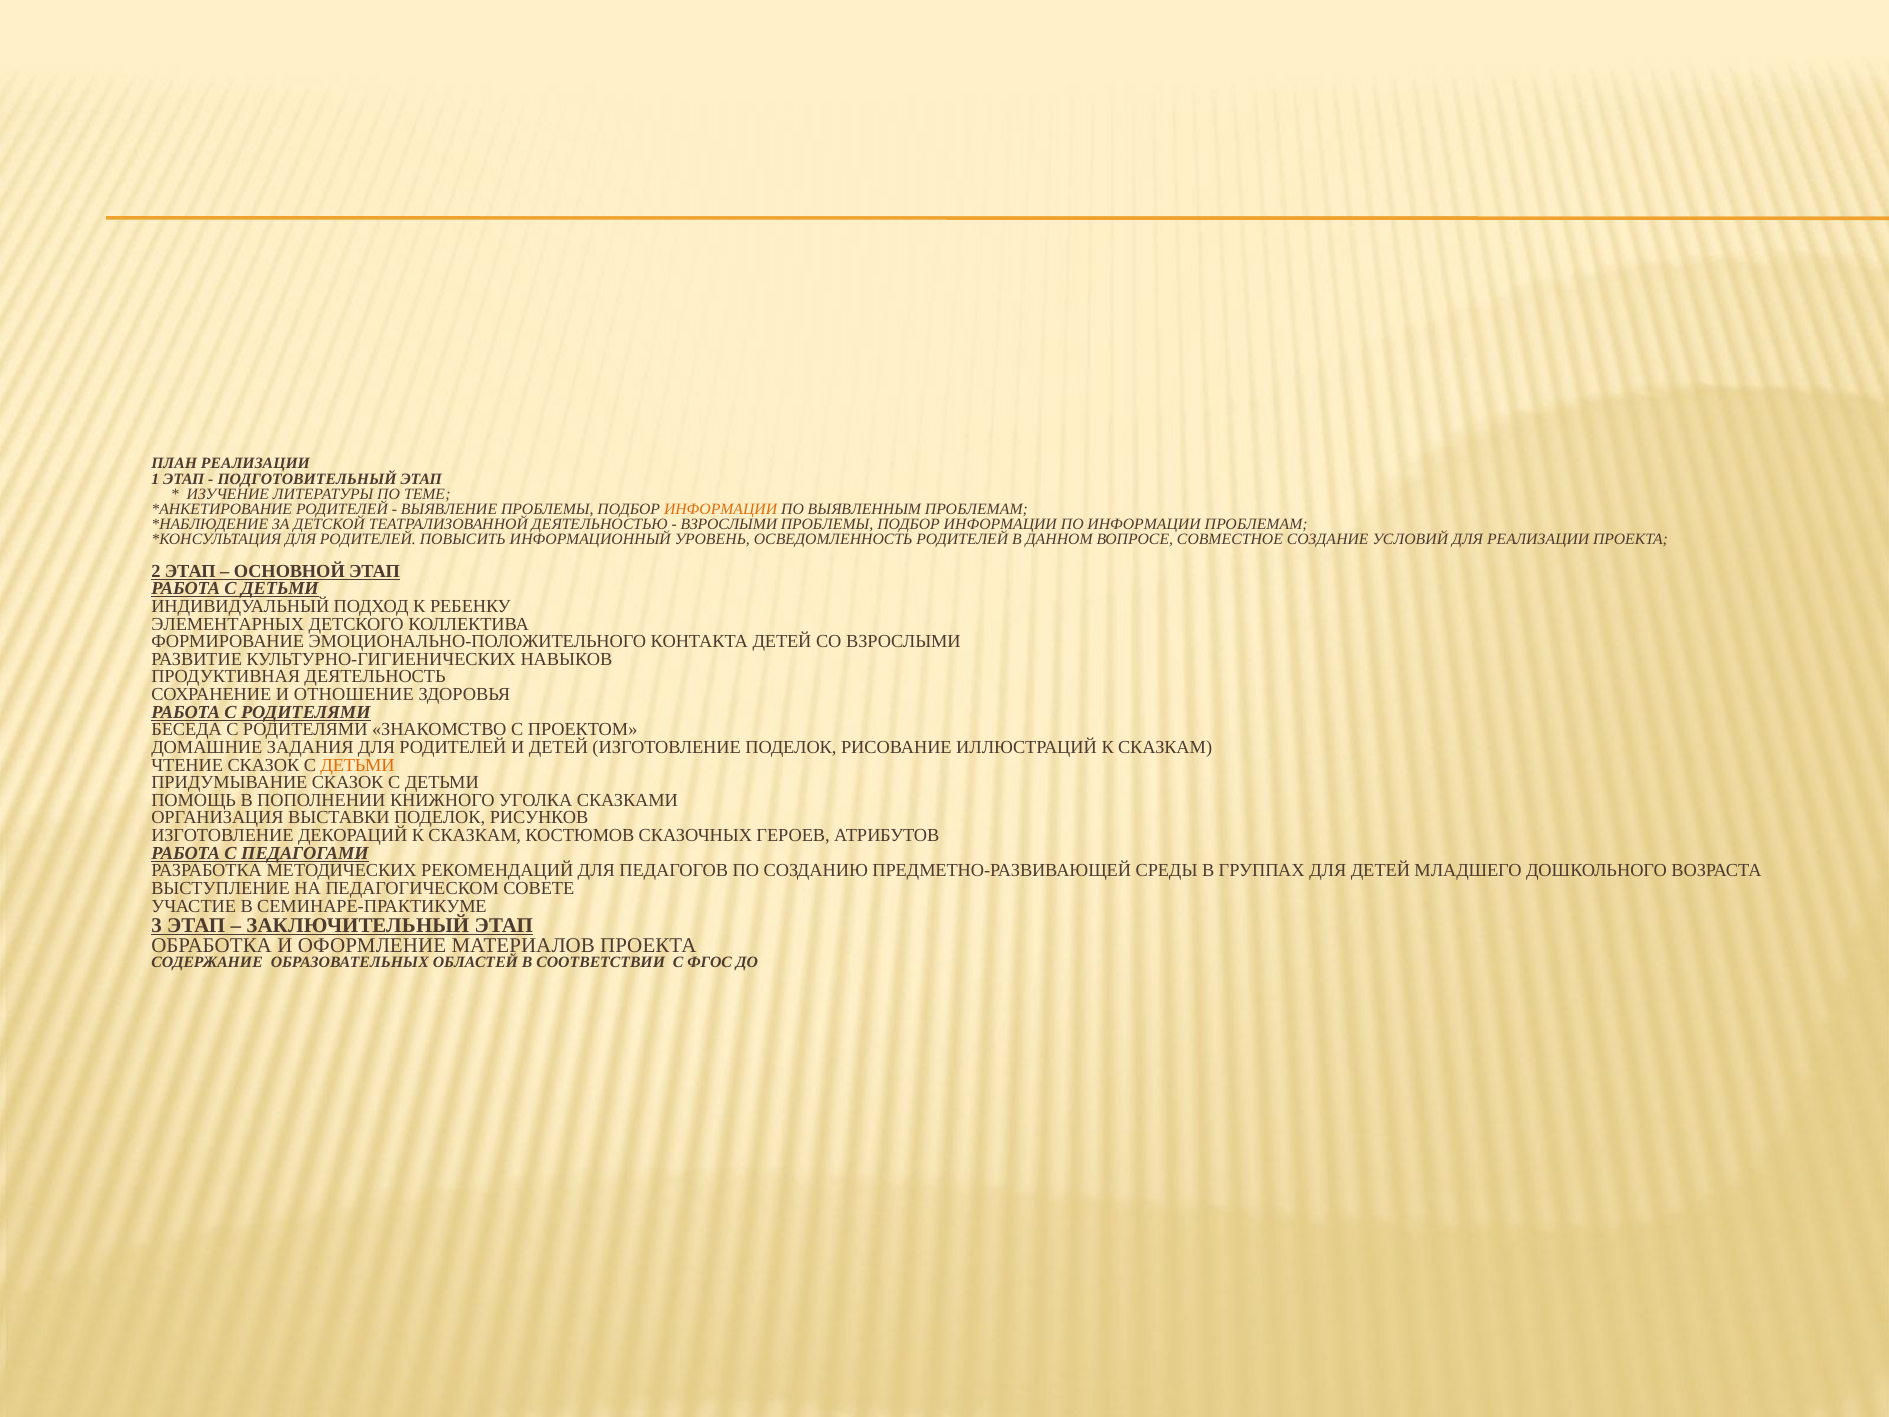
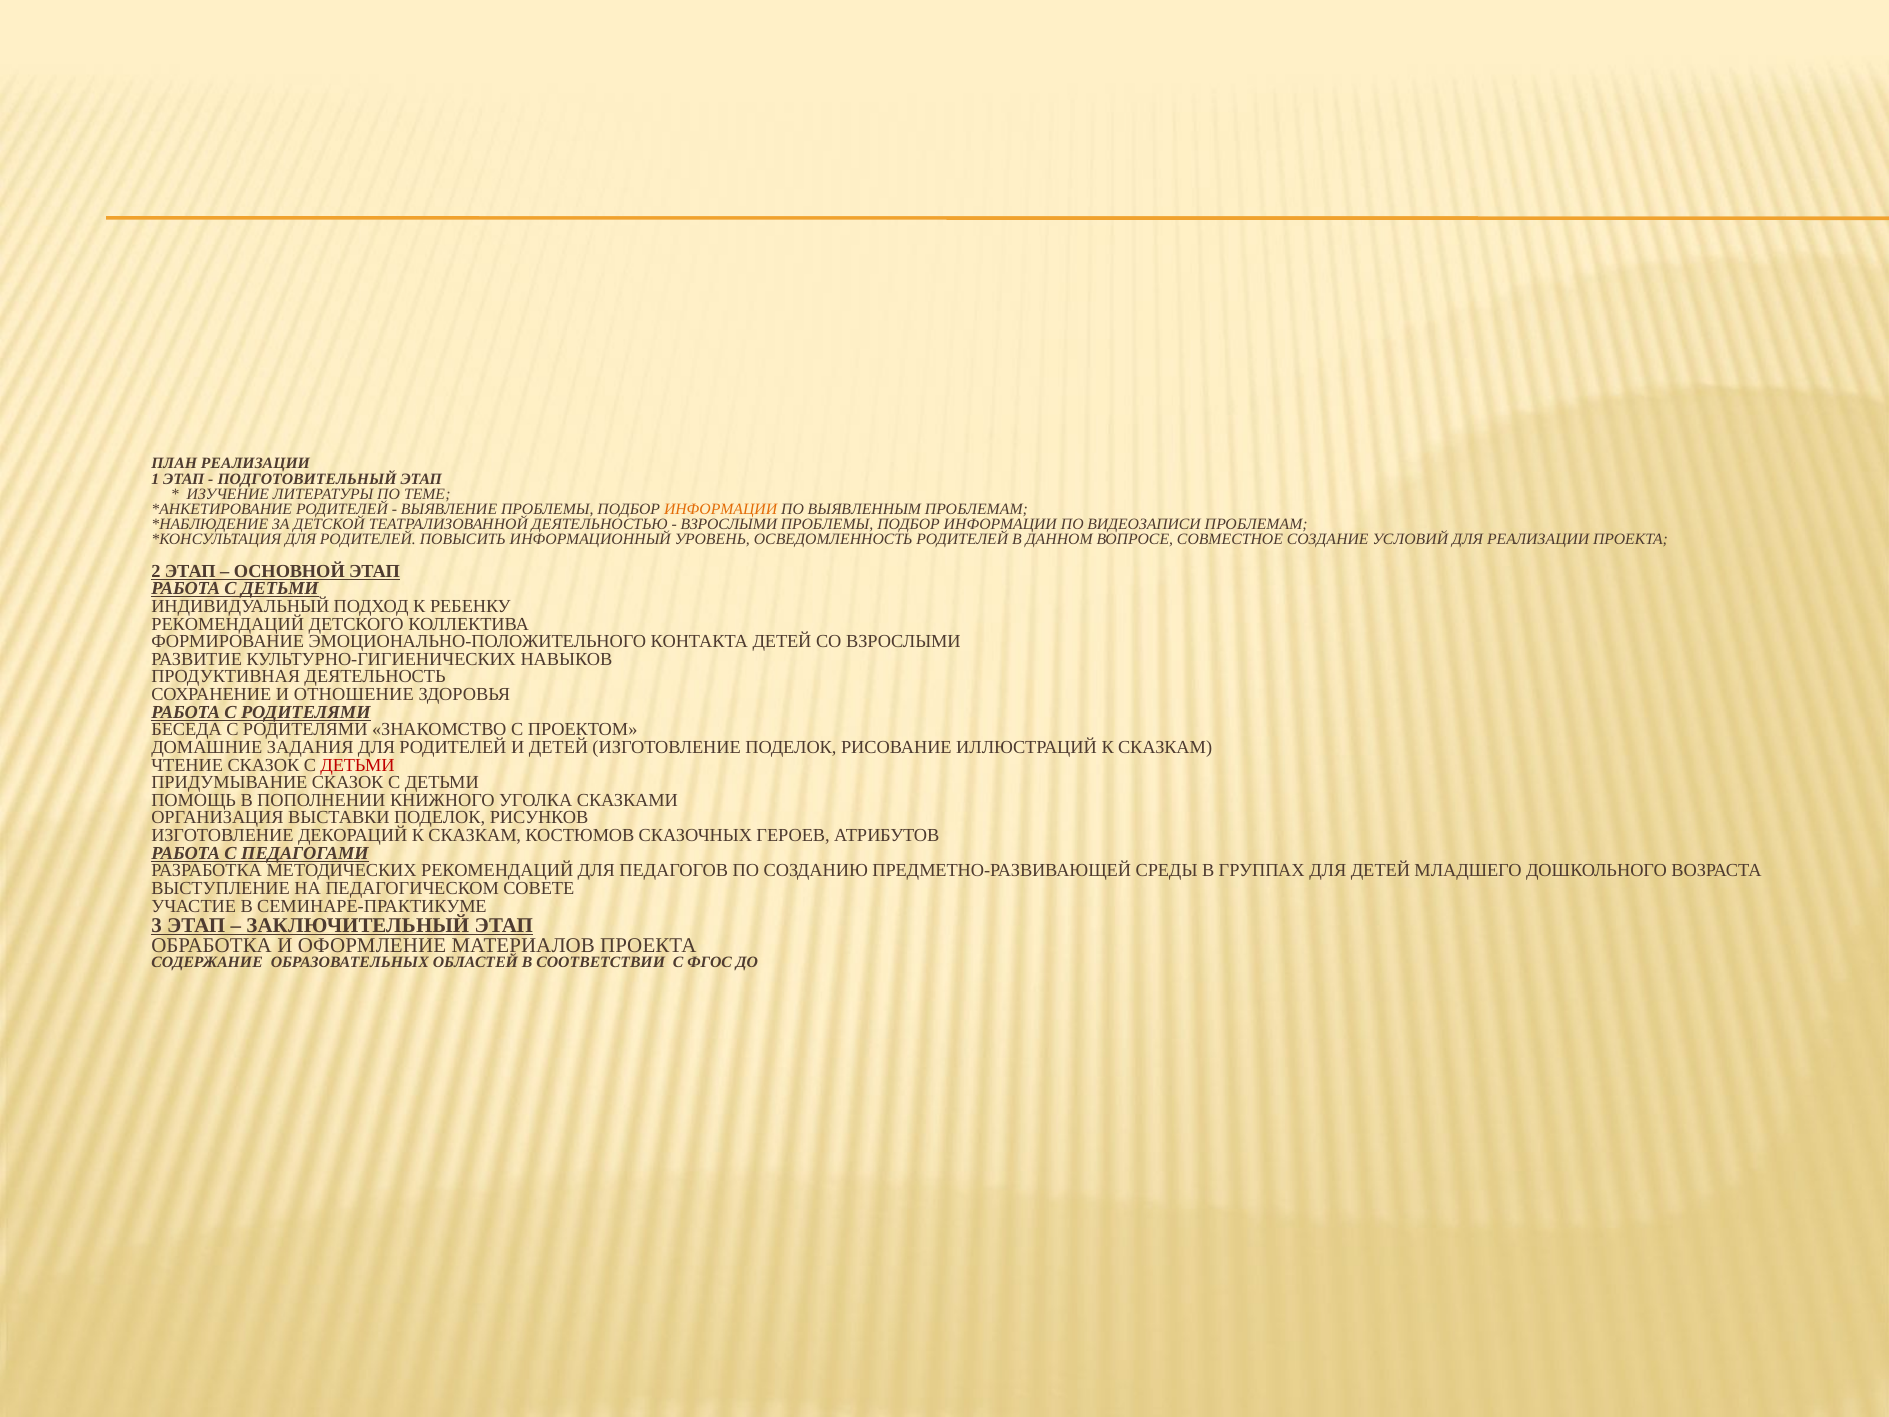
ПО ИНФОРМАЦИИ: ИНФОРМАЦИИ -> ВИДЕОЗАПИСИ
ЭЛЕМЕНТАРНЫХ at (228, 624): ЭЛЕМЕНТАРНЫХ -> РЕКОМЕНДАЦИЙ
ДЕТЬМИ at (358, 765) colour: orange -> red
